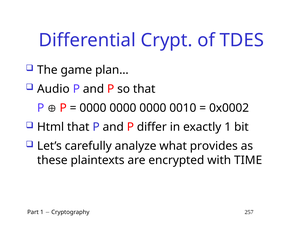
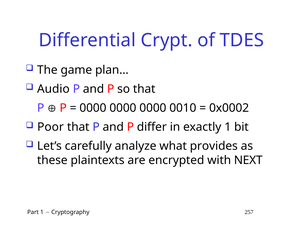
Html: Html -> Poor
TIME: TIME -> NEXT
